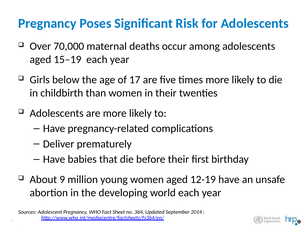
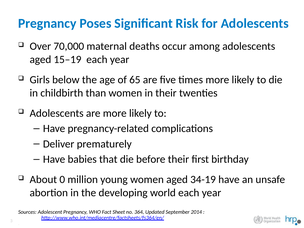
17: 17 -> 65
9: 9 -> 0
12-19: 12-19 -> 34-19
